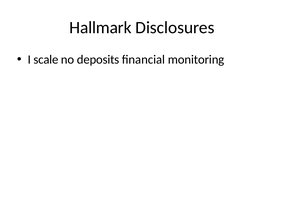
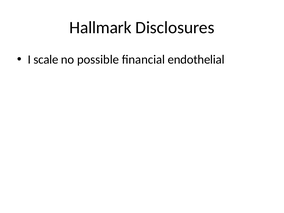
deposits: deposits -> possible
monitoring: monitoring -> endothelial
